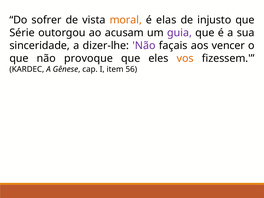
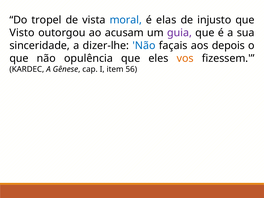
sofrer: sofrer -> tropel
moral colour: orange -> blue
Série: Série -> Visto
Não at (144, 46) colour: purple -> blue
vencer: vencer -> depois
provoque: provoque -> opulência
